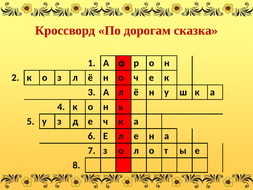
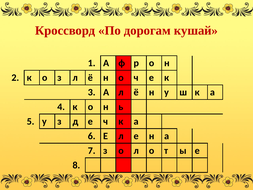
сказка: сказка -> кушай
